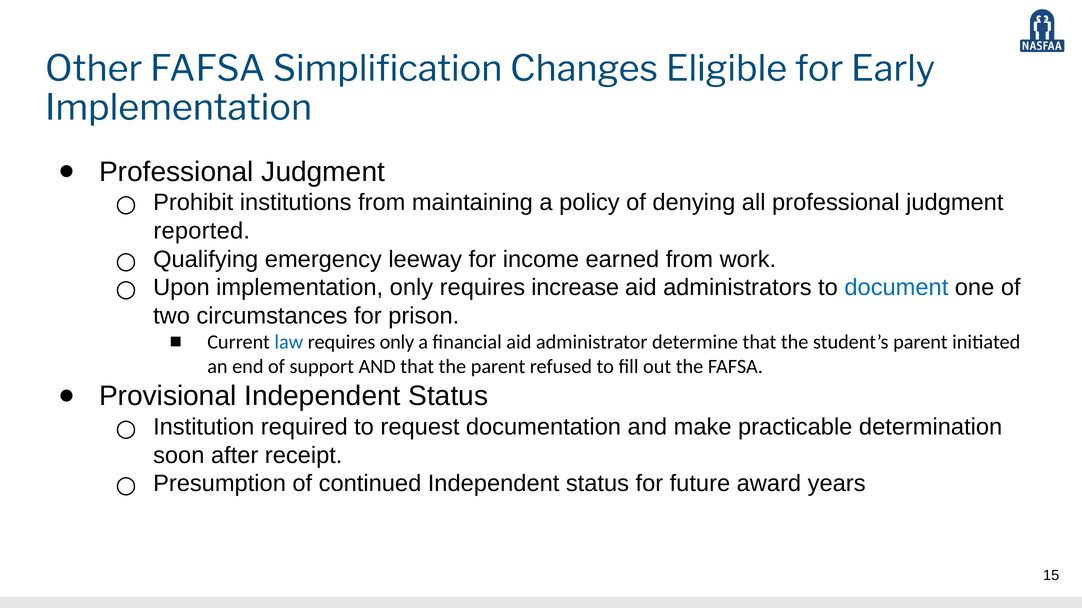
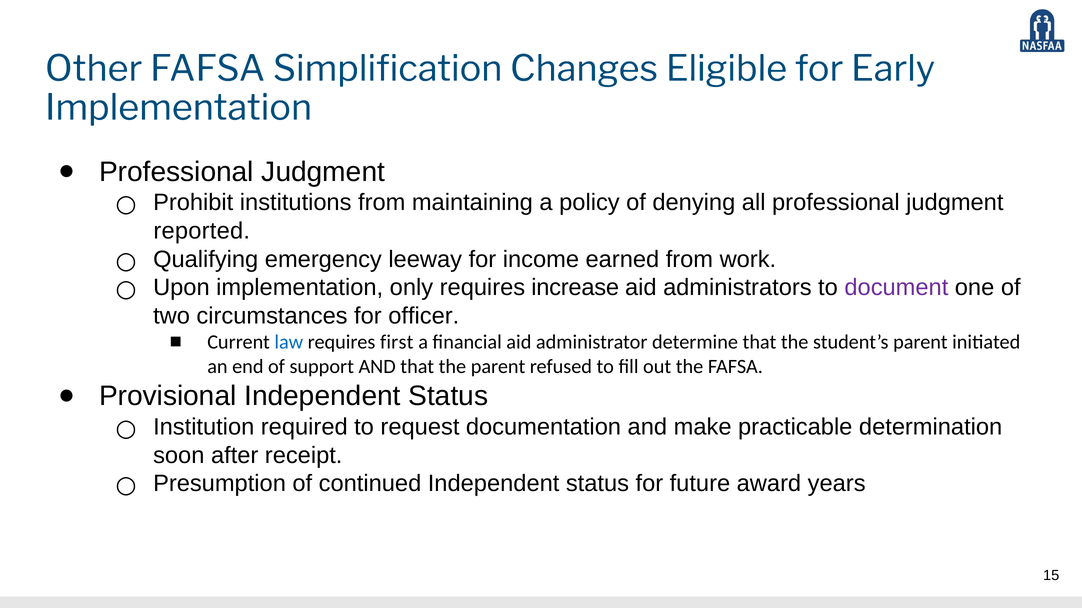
document colour: blue -> purple
prison: prison -> officer
requires only: only -> first
